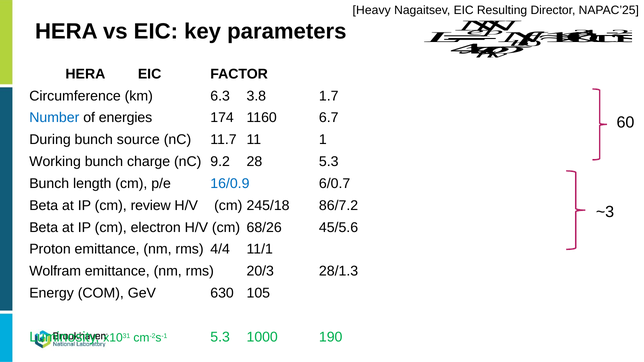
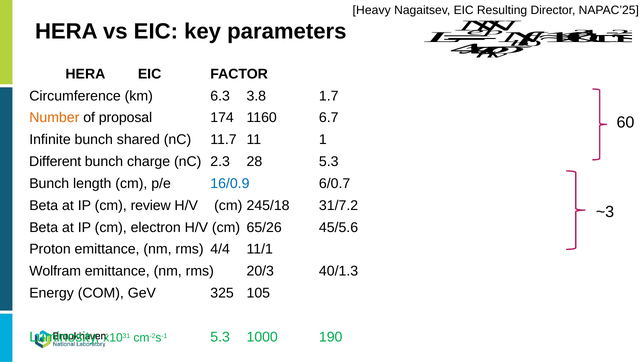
Number colour: blue -> orange
energies: energies -> proposal
During: During -> Infinite
source: source -> shared
Working: Working -> Different
9.2: 9.2 -> 2.3
86/7.2: 86/7.2 -> 31/7.2
68/26: 68/26 -> 65/26
28/1.3: 28/1.3 -> 40/1.3
630: 630 -> 325
